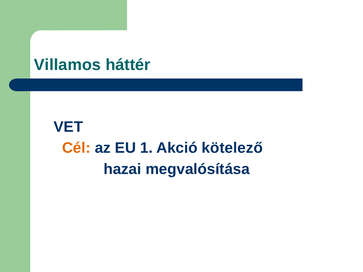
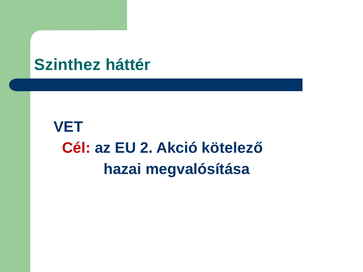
Villamos: Villamos -> Szinthez
Cél colour: orange -> red
1: 1 -> 2
